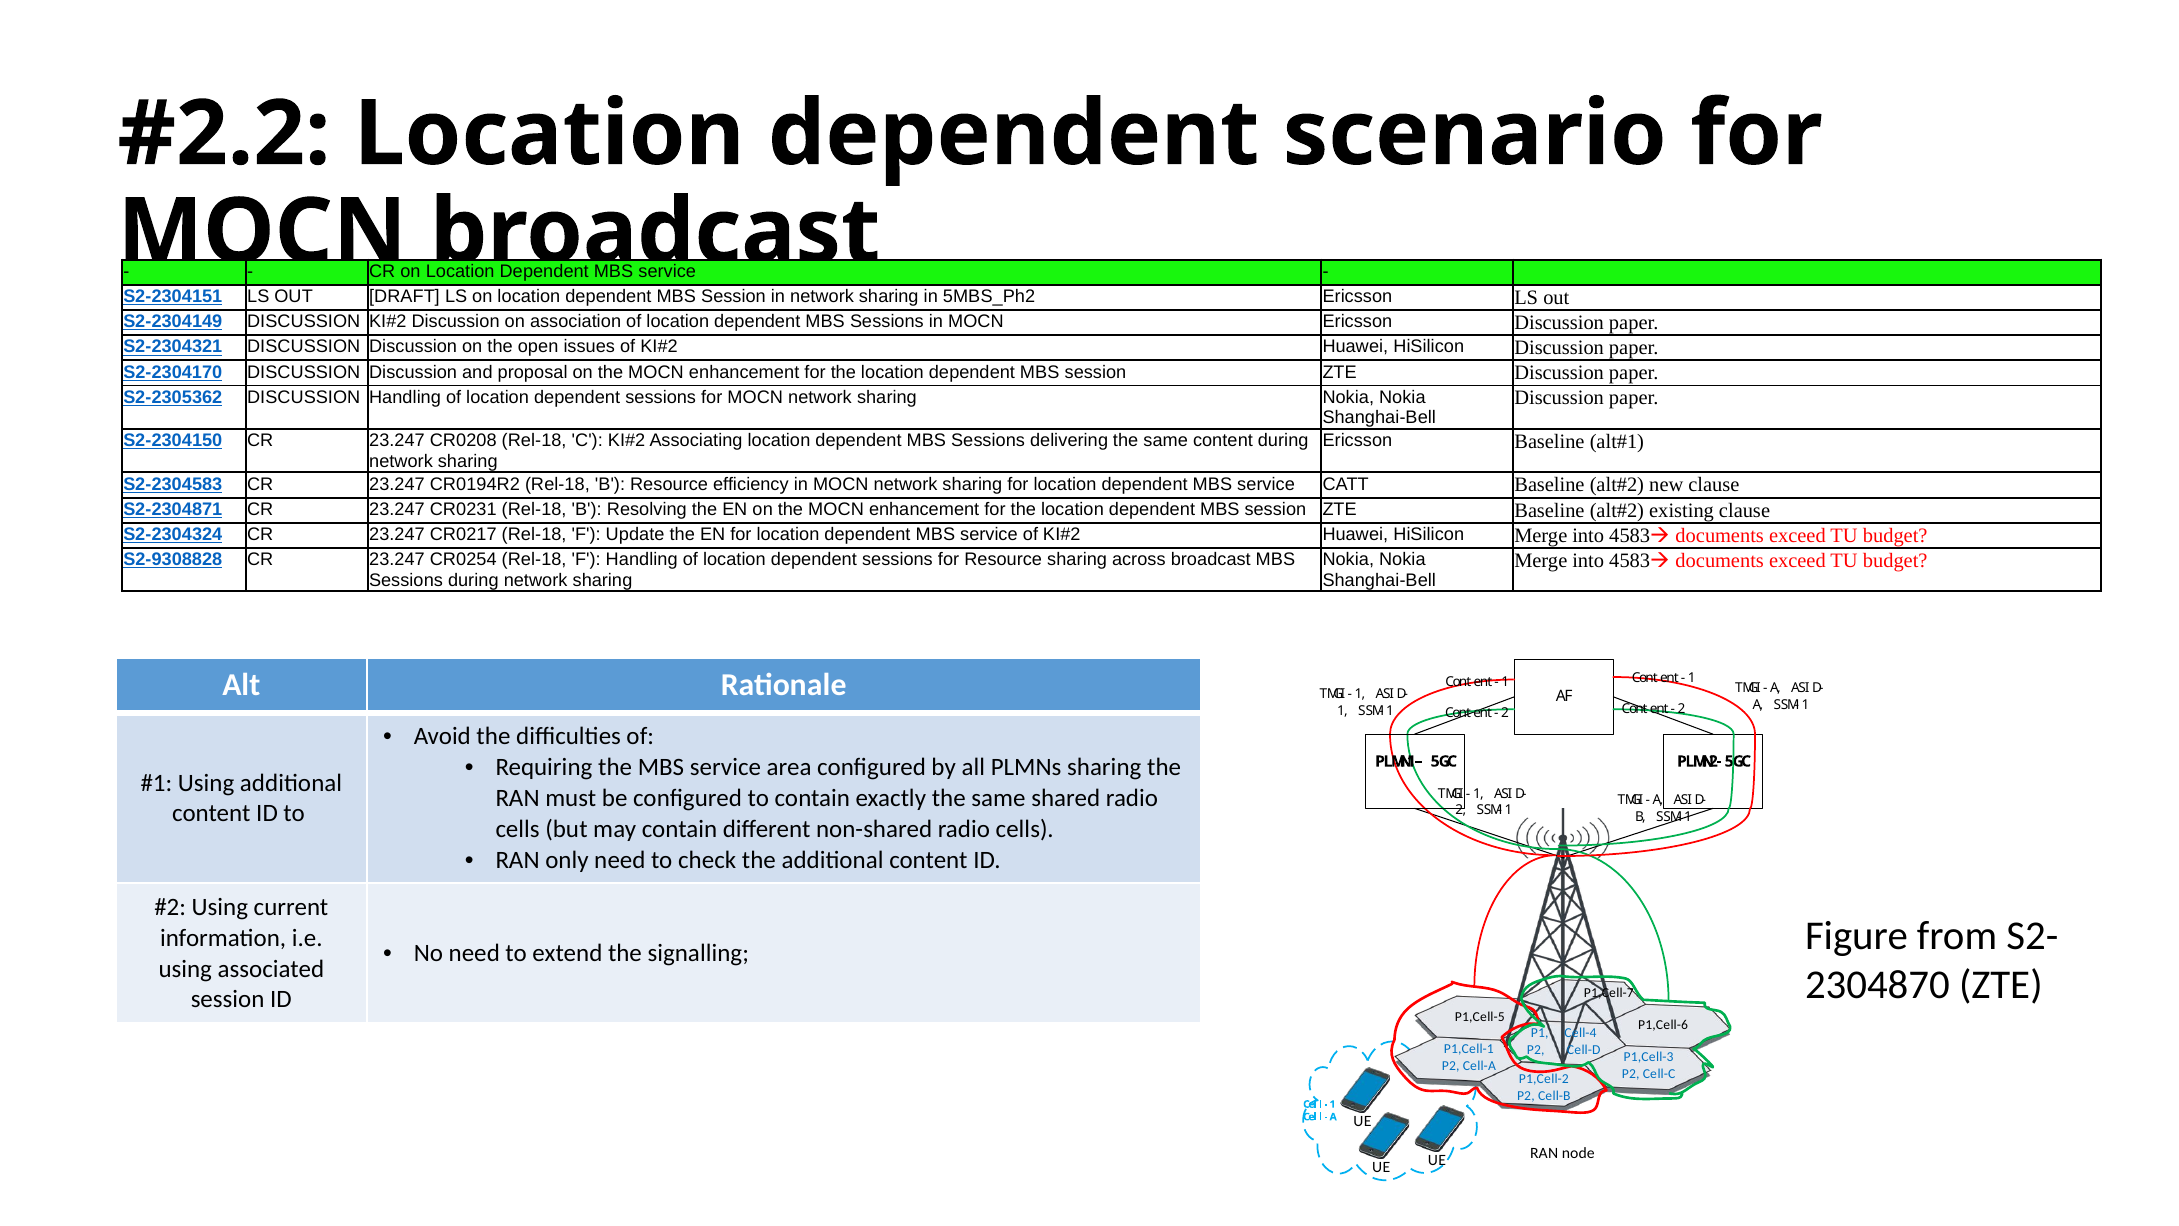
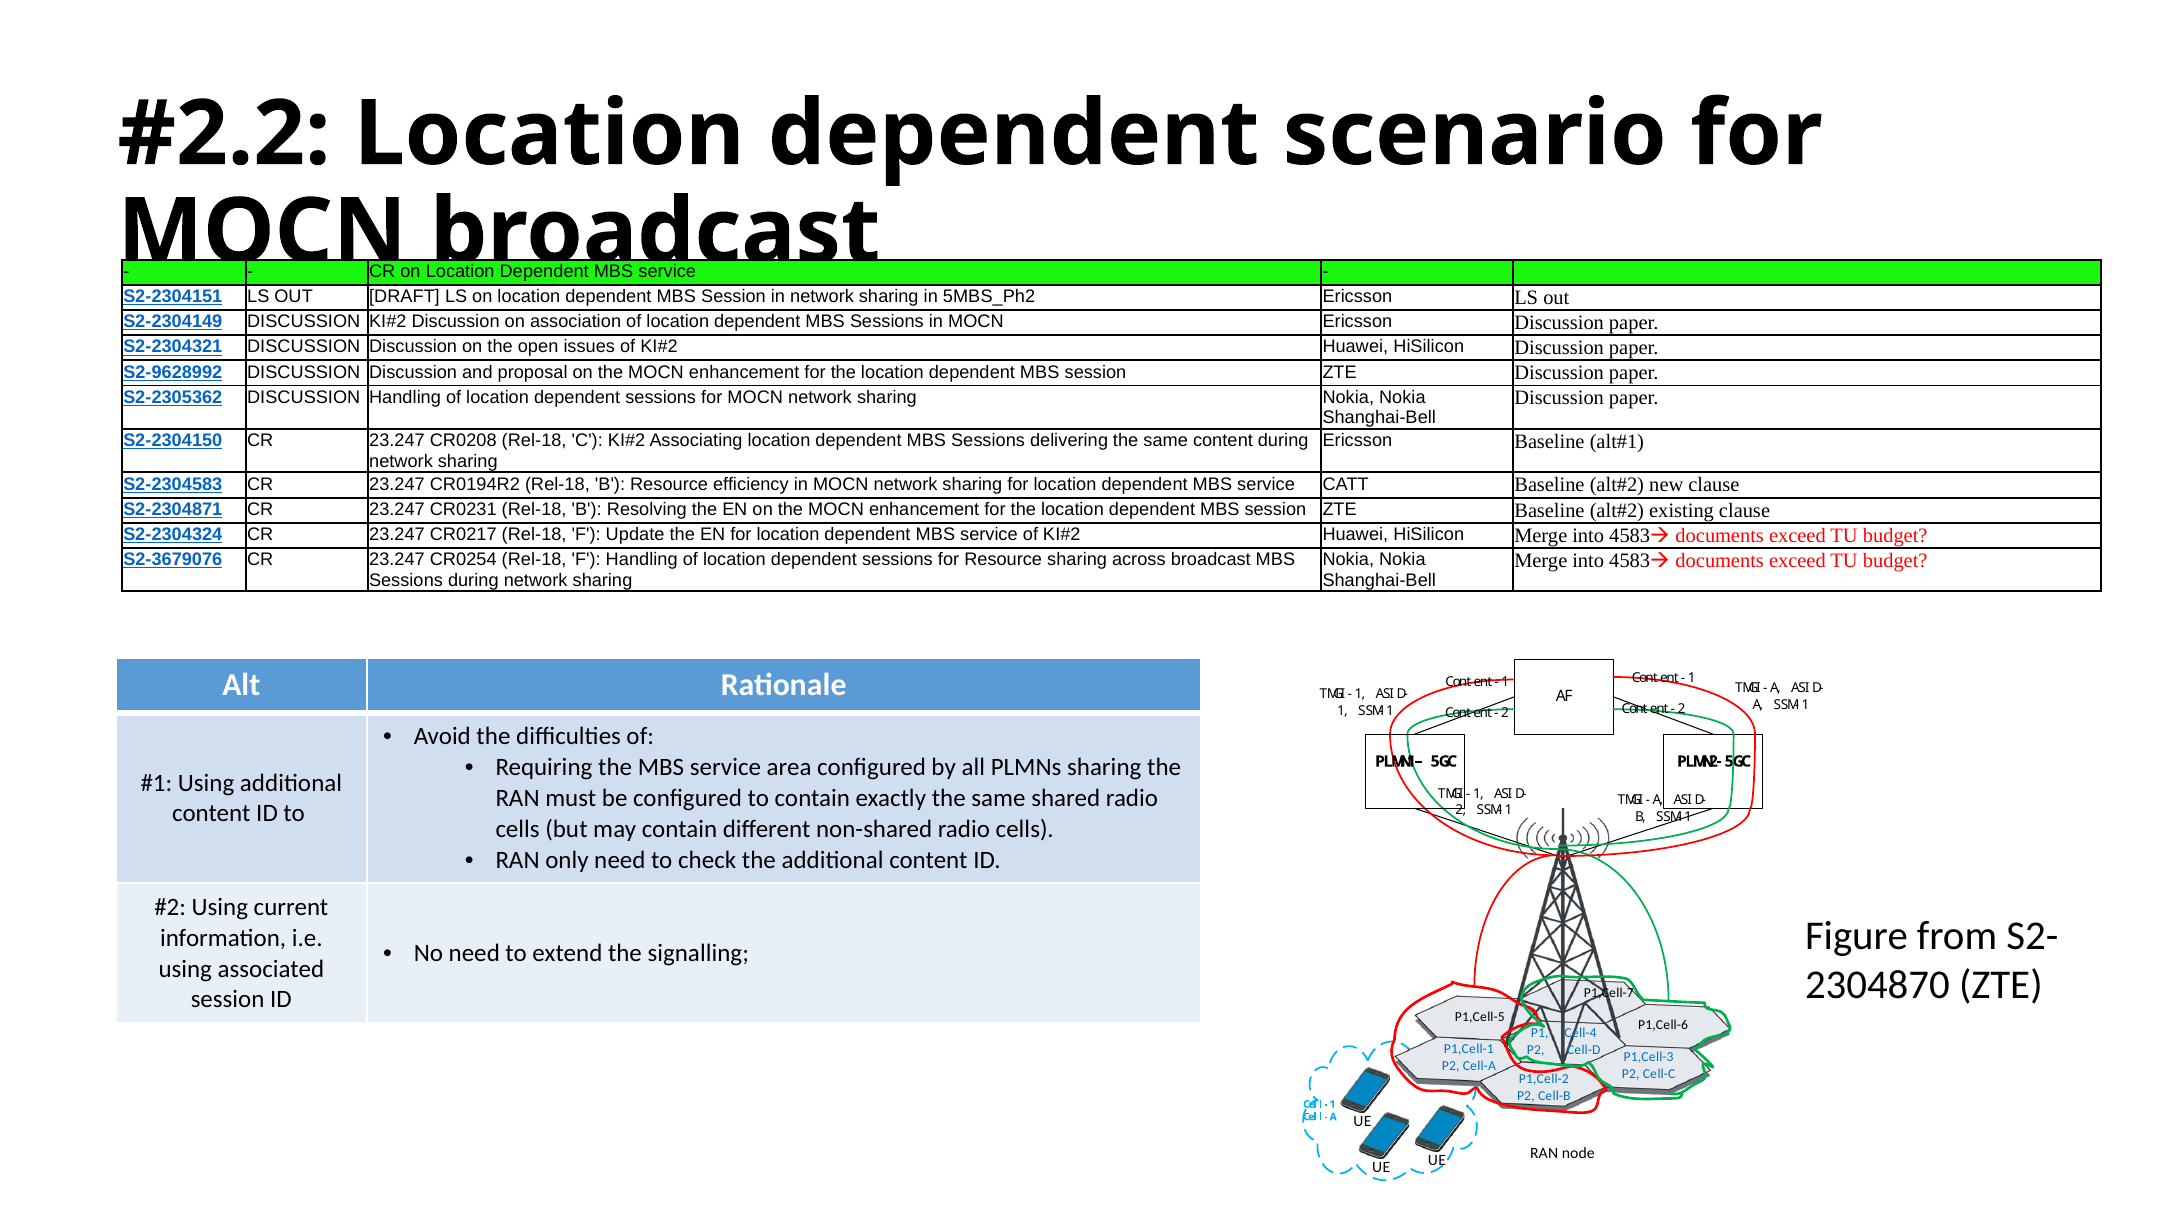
S2-2304170: S2-2304170 -> S2-9628992
S2-9308828: S2-9308828 -> S2-3679076
